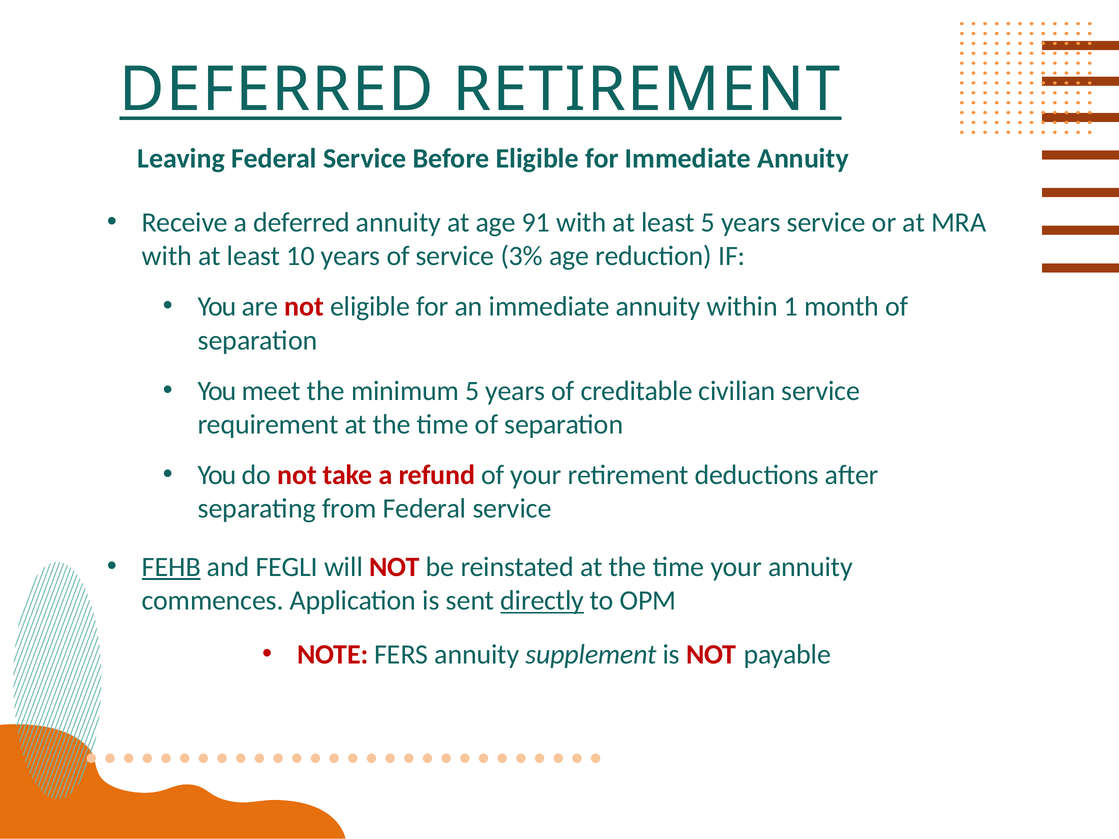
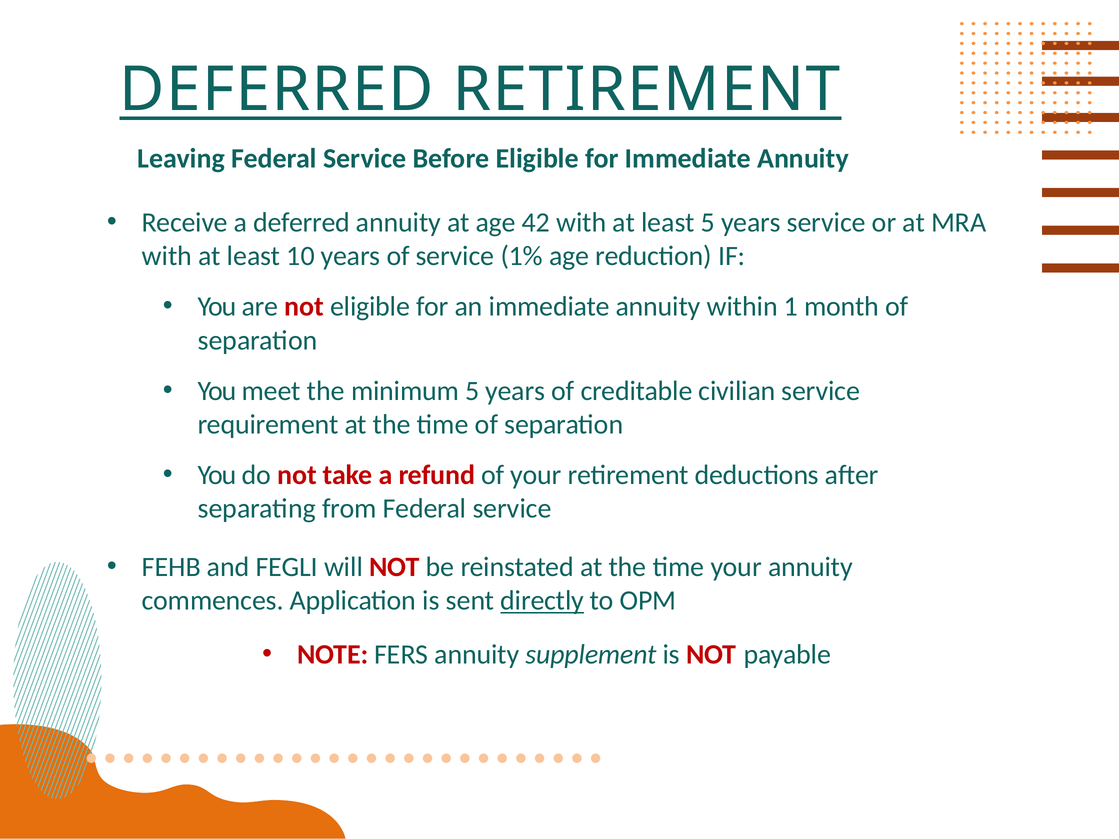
91: 91 -> 42
3%: 3% -> 1%
FEHB underline: present -> none
